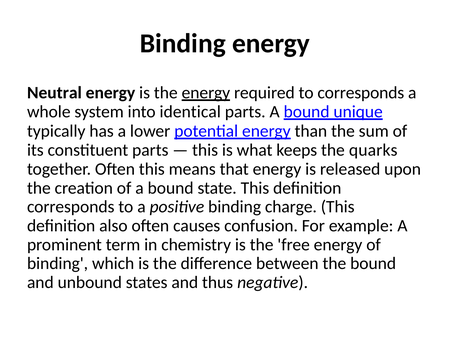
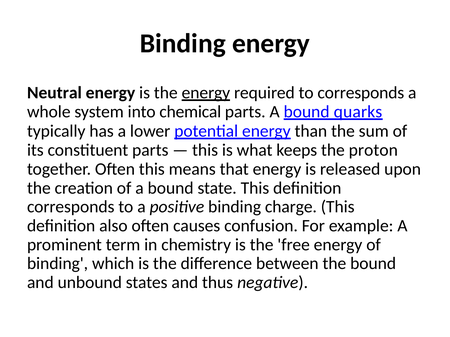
identical: identical -> chemical
unique: unique -> quarks
quarks: quarks -> proton
